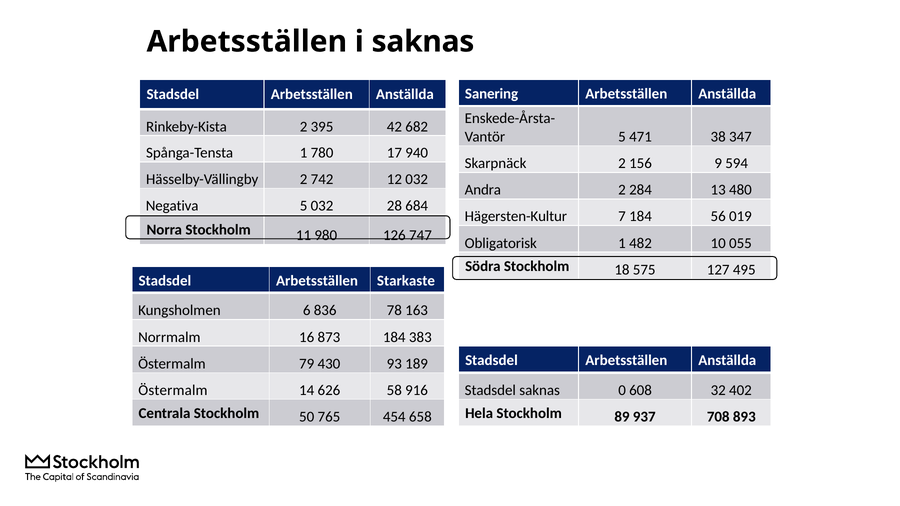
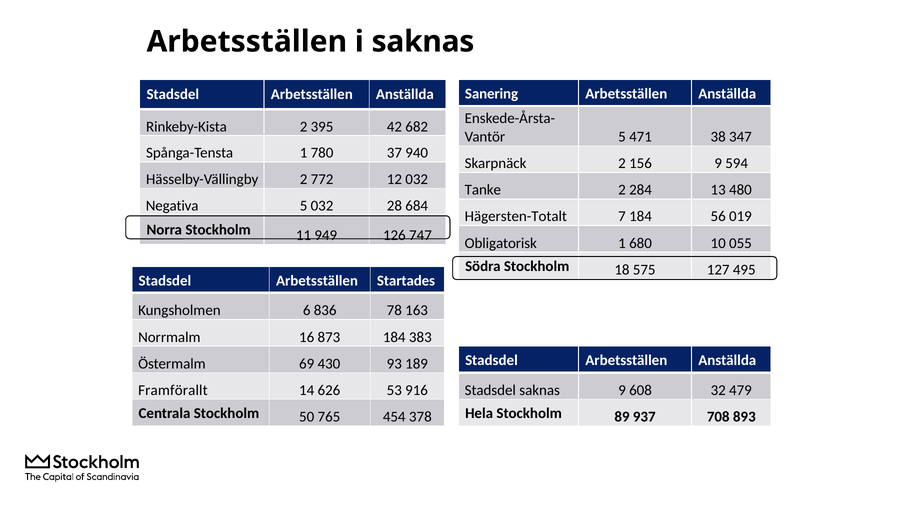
17: 17 -> 37
742: 742 -> 772
Andra: Andra -> Tanke
Hägersten-Kultur: Hägersten-Kultur -> Hägersten-Totalt
980: 980 -> 949
482: 482 -> 680
Starkaste: Starkaste -> Startades
79: 79 -> 69
Östermalm at (173, 390): Östermalm -> Framförallt
58: 58 -> 53
saknas 0: 0 -> 9
402: 402 -> 479
658: 658 -> 378
